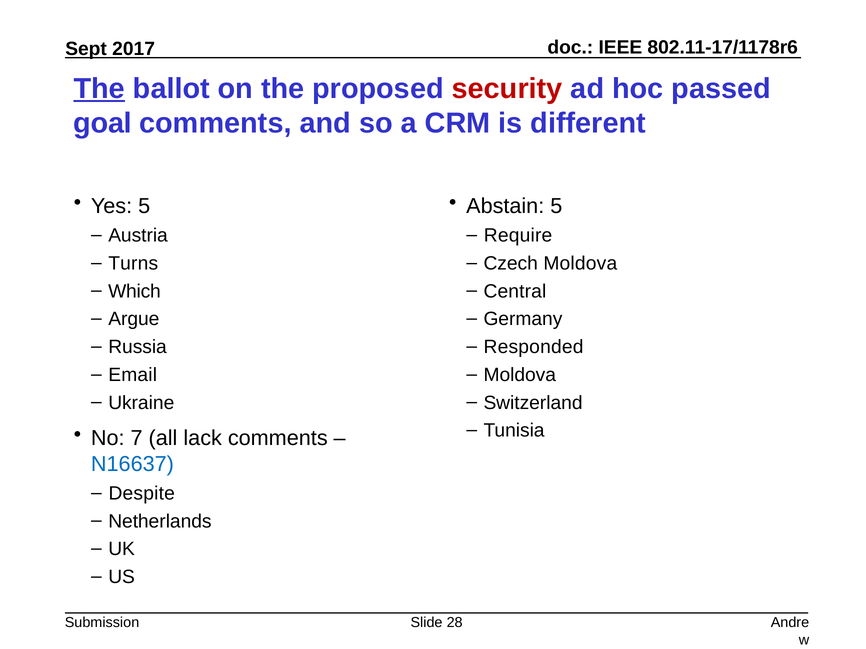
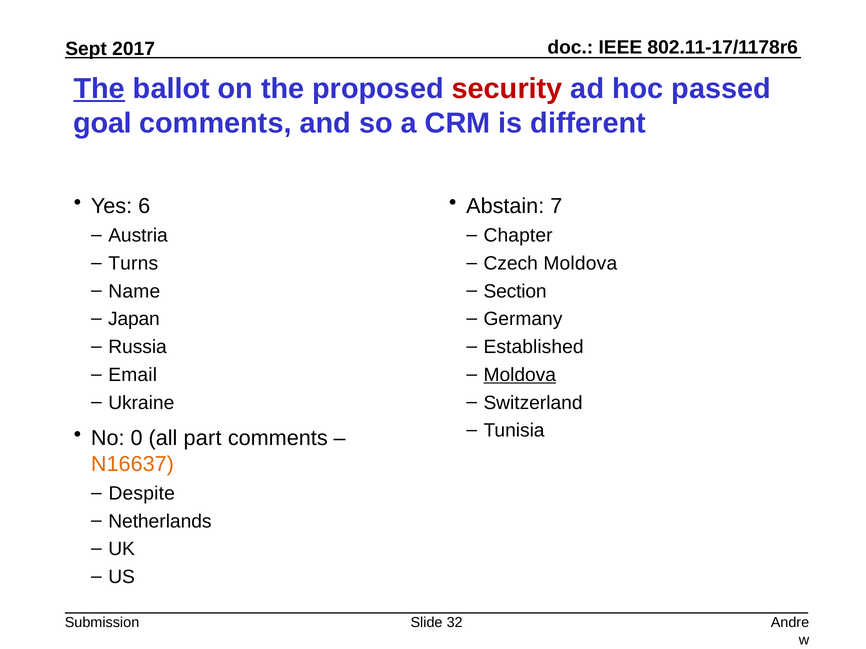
Yes 5: 5 -> 6
Abstain 5: 5 -> 7
Require: Require -> Chapter
Which: Which -> Name
Central: Central -> Section
Argue: Argue -> Japan
Responded: Responded -> Established
Moldova at (520, 375) underline: none -> present
7: 7 -> 0
lack: lack -> part
N16637 colour: blue -> orange
28: 28 -> 32
